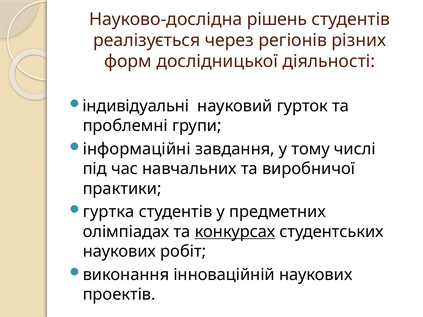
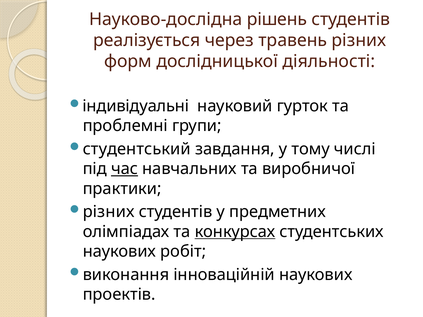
регіонів: регіонів -> травень
інформаційні: інформаційні -> студентський
час underline: none -> present
гуртка at (109, 212): гуртка -> різних
